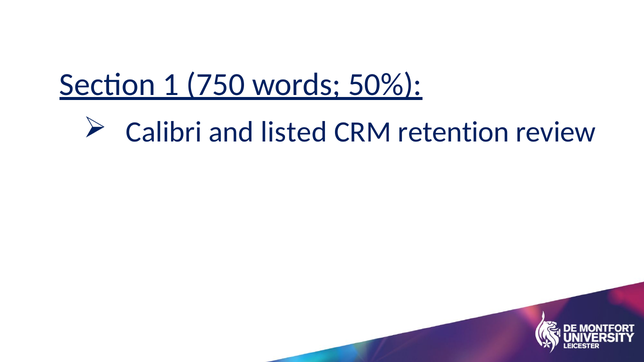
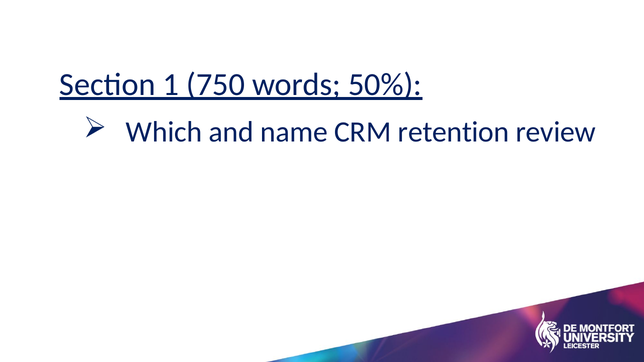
Calibri: Calibri -> Which
listed: listed -> name
